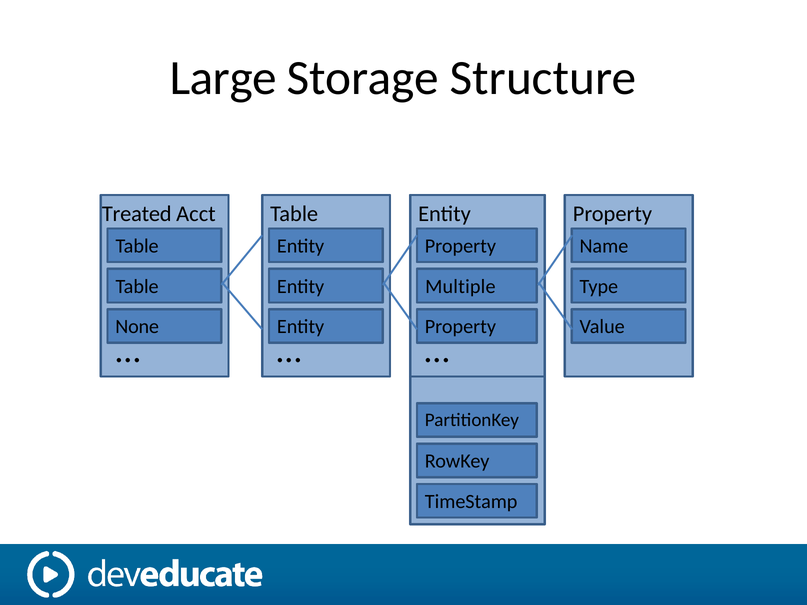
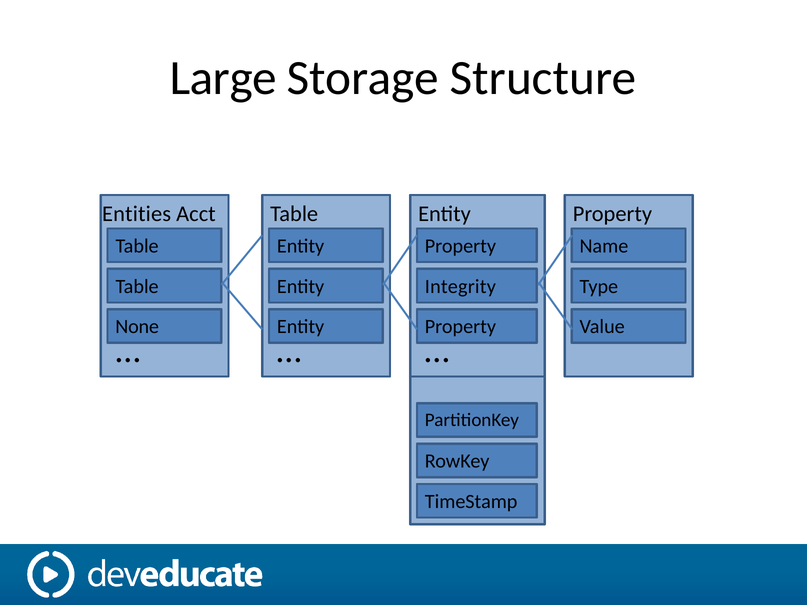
Treated: Treated -> Entities
Multiple: Multiple -> Integrity
